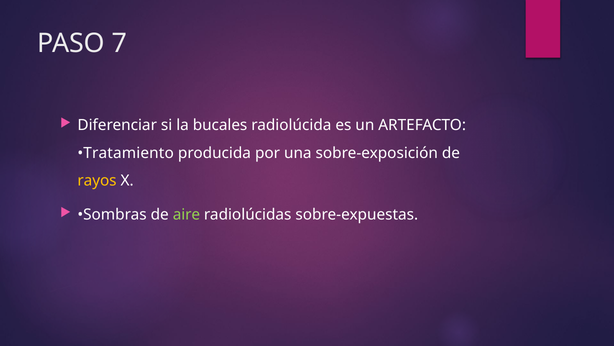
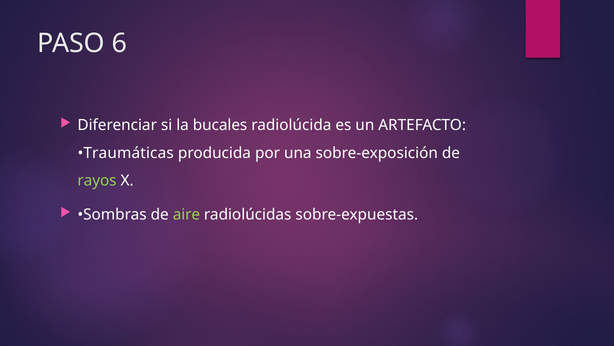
7: 7 -> 6
Tratamiento: Tratamiento -> Traumáticas
rayos colour: yellow -> light green
